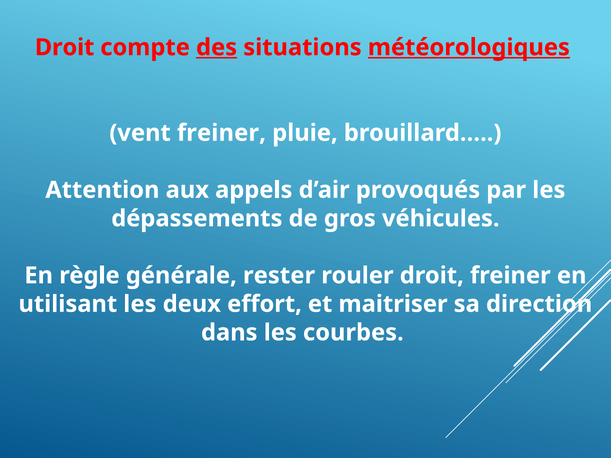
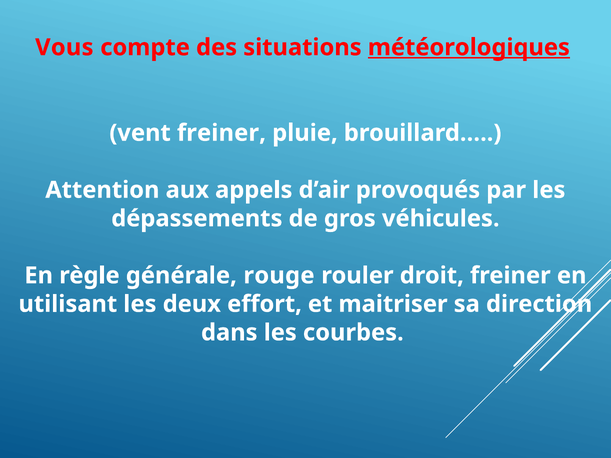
Droit at (65, 47): Droit -> Vous
des underline: present -> none
rester: rester -> rouge
